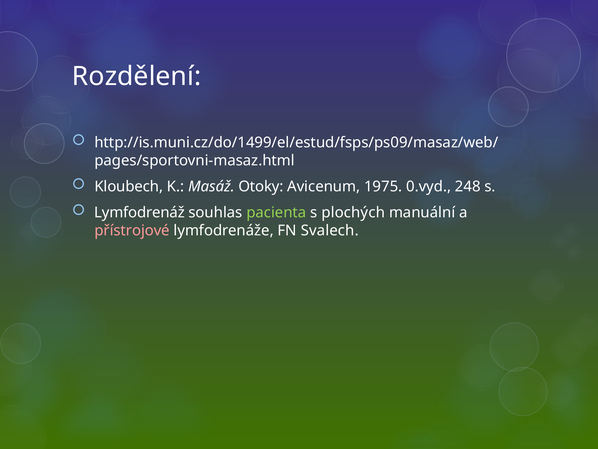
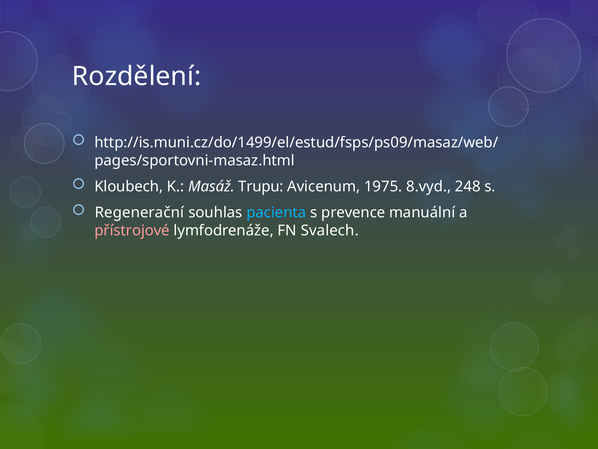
Otoky: Otoky -> Trupu
0.vyd: 0.vyd -> 8.vyd
Lymfodrenáž: Lymfodrenáž -> Regenerační
pacienta colour: light green -> light blue
plochých: plochých -> prevence
